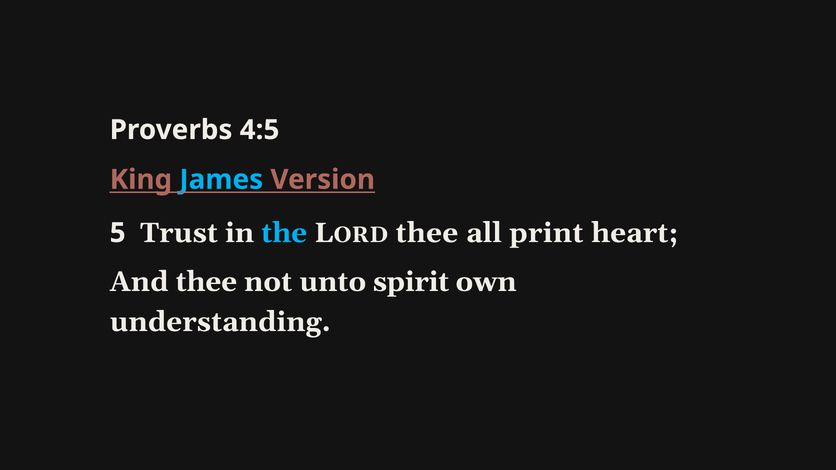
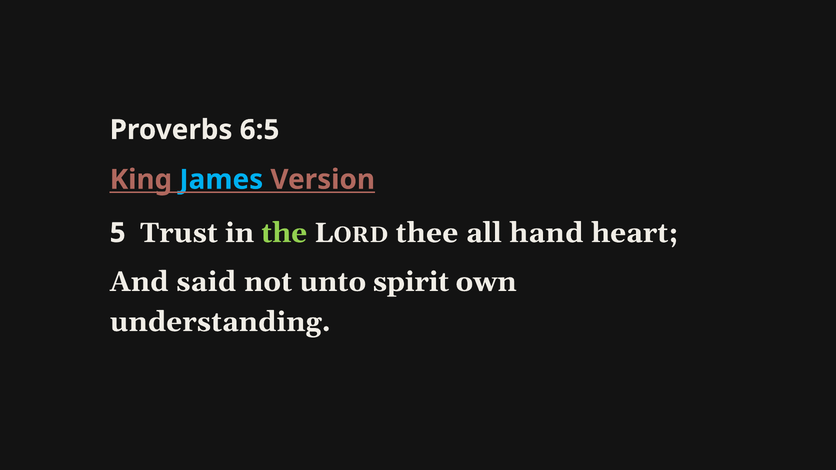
4:5: 4:5 -> 6:5
the colour: light blue -> light green
print: print -> hand
And thee: thee -> said
